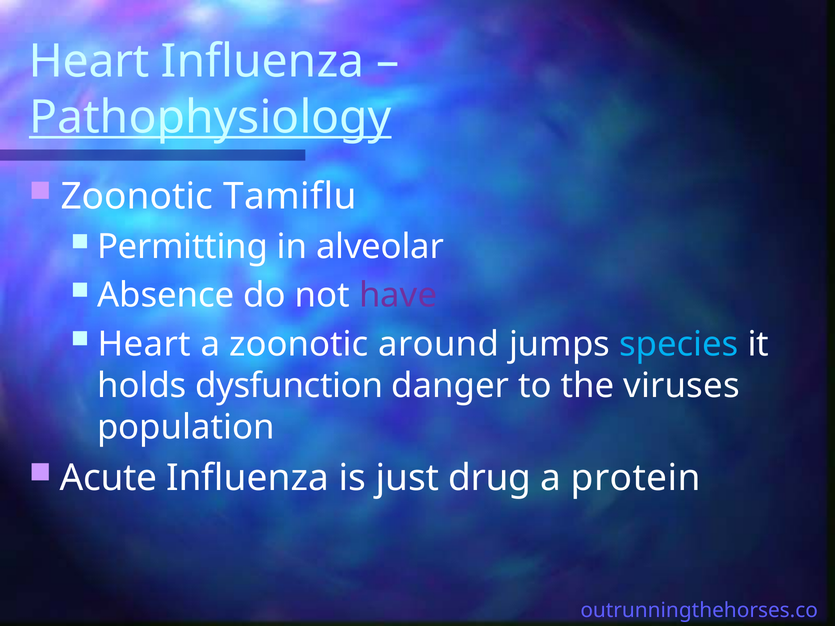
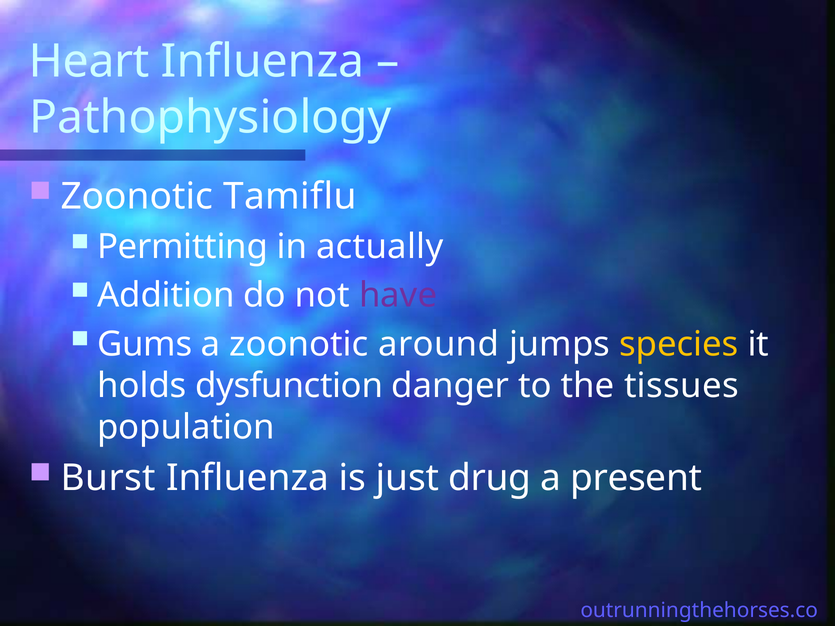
Pathophysiology underline: present -> none
alveolar: alveolar -> actually
Absence: Absence -> Addition
Heart at (144, 344): Heart -> Gums
species colour: light blue -> yellow
viruses: viruses -> tissues
Acute: Acute -> Burst
protein: protein -> present
